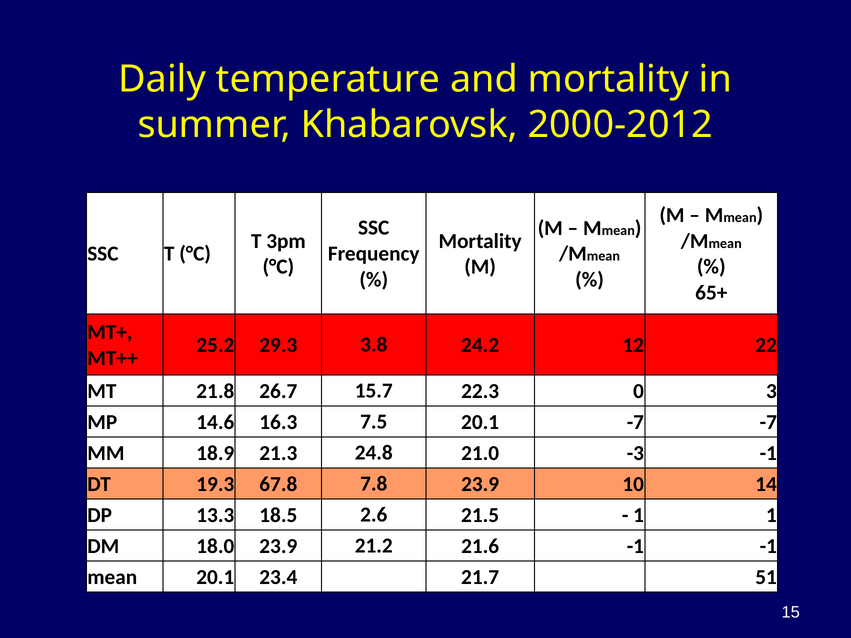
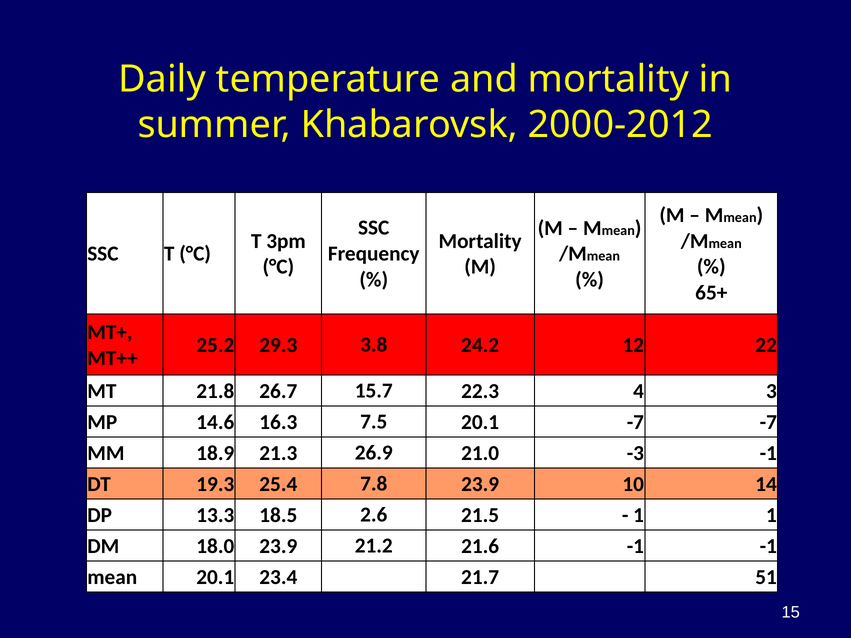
0: 0 -> 4
24.8: 24.8 -> 26.9
67.8: 67.8 -> 25.4
